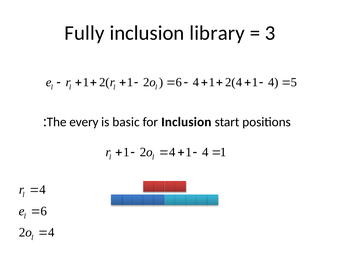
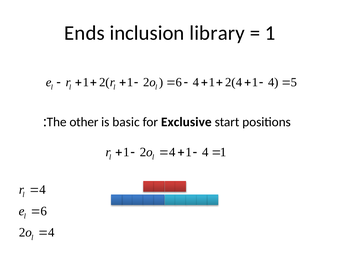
Fully: Fully -> Ends
3 at (270, 33): 3 -> 1
every: every -> other
for Inclusion: Inclusion -> Exclusive
